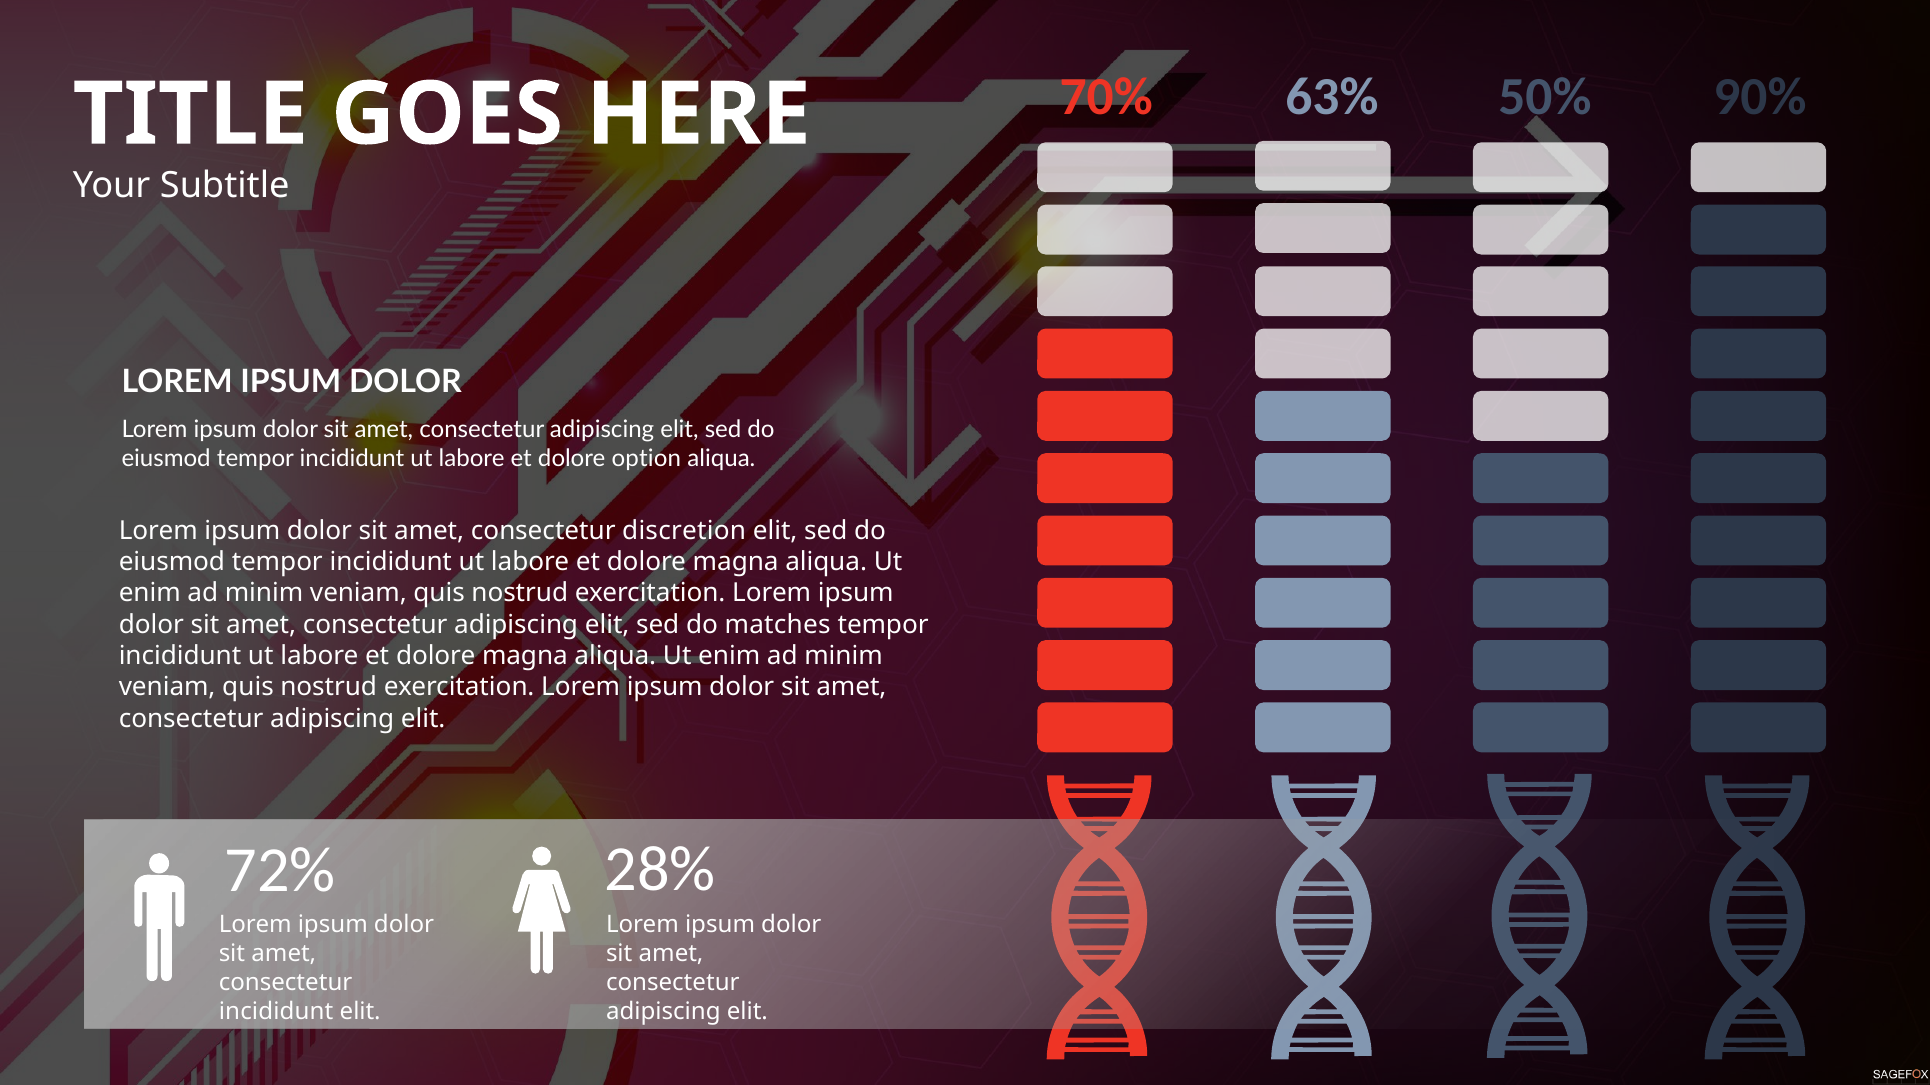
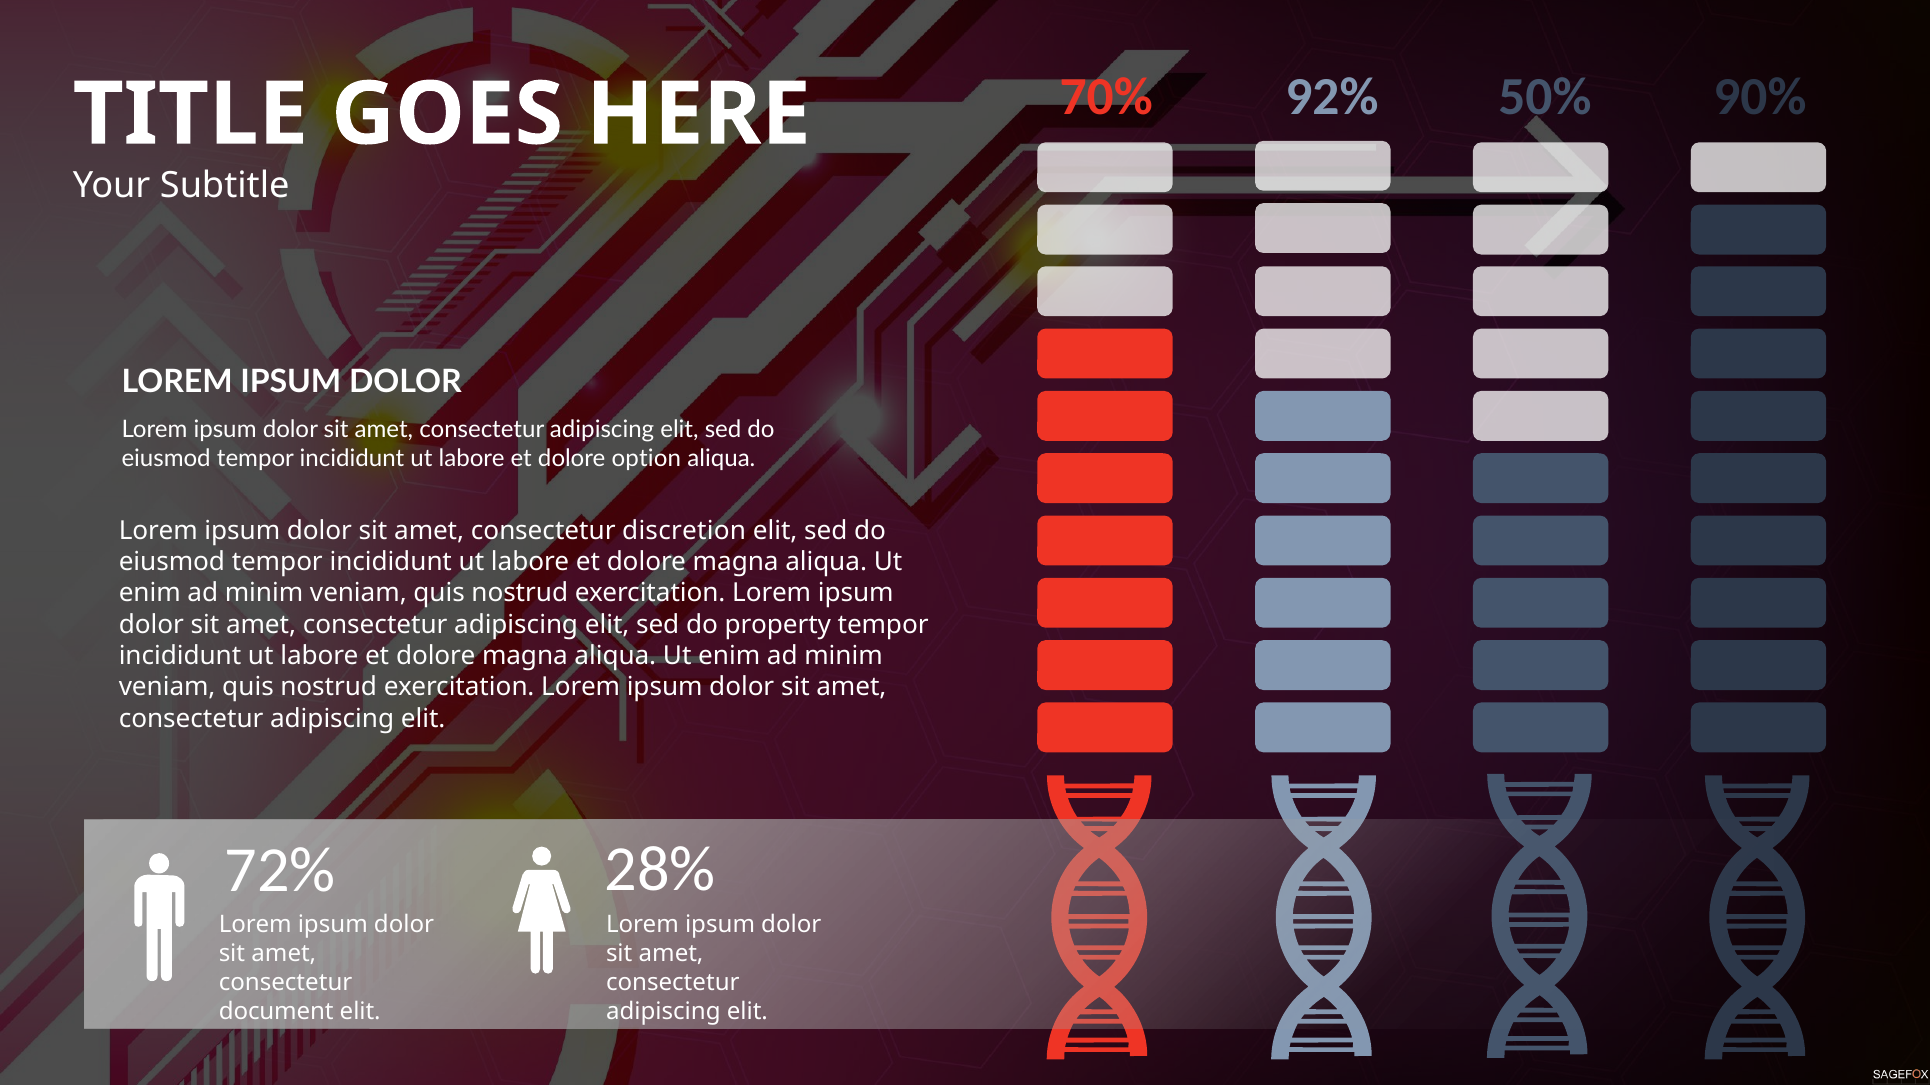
63%: 63% -> 92%
matches: matches -> property
incididunt at (276, 1012): incididunt -> document
